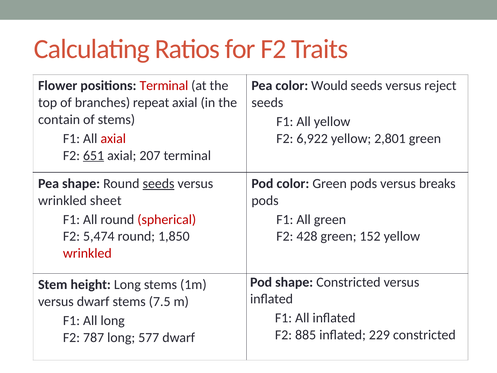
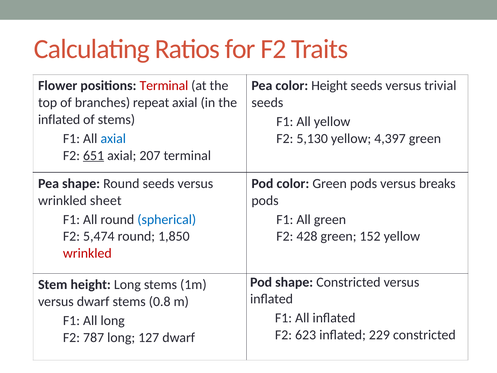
color Would: Would -> Height
reject: reject -> trivial
contain at (59, 119): contain -> inflated
axial at (113, 138) colour: red -> blue
6,922: 6,922 -> 5,130
2,801: 2,801 -> 4,397
seeds at (159, 183) underline: present -> none
spherical colour: red -> blue
7.5: 7.5 -> 0.8
885: 885 -> 623
577: 577 -> 127
